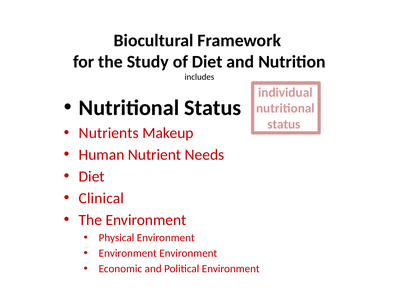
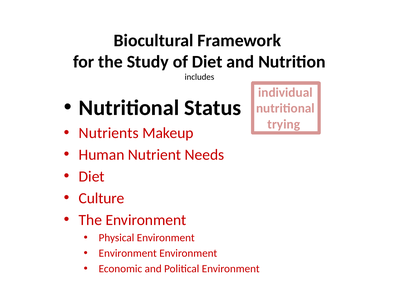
status at (284, 124): status -> trying
Clinical: Clinical -> Culture
